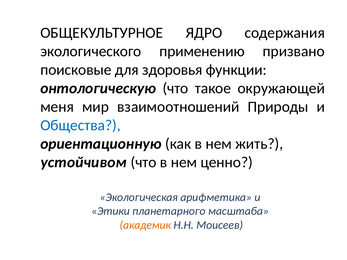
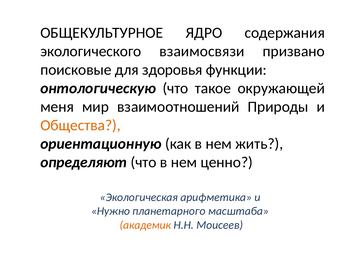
применению: применению -> взаимосвязи
Общества colour: blue -> orange
устойчивом: устойчивом -> определяют
Этики: Этики -> Нужно
